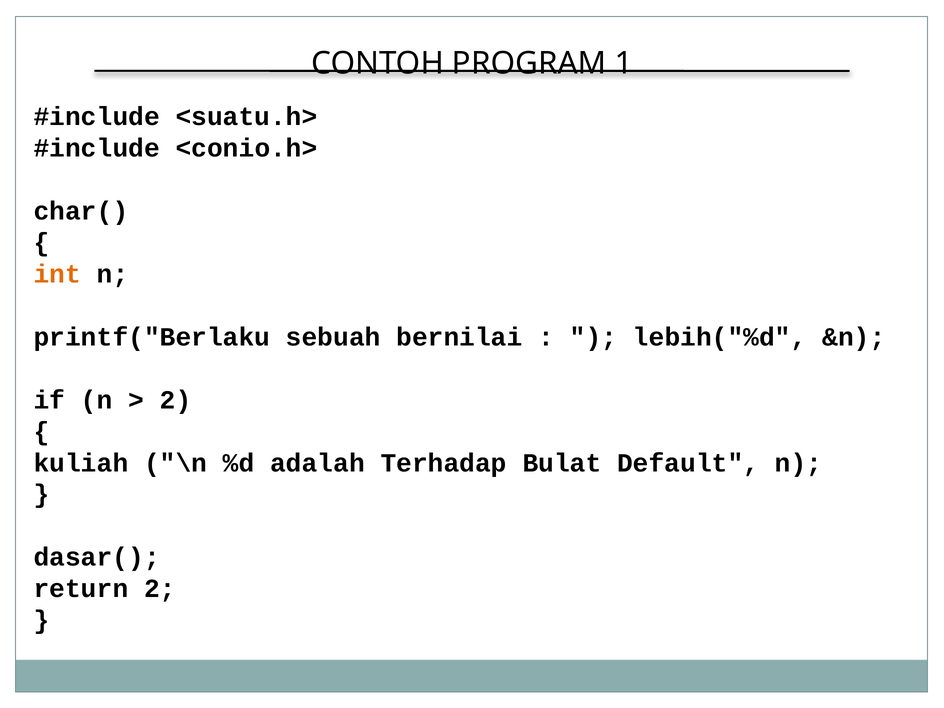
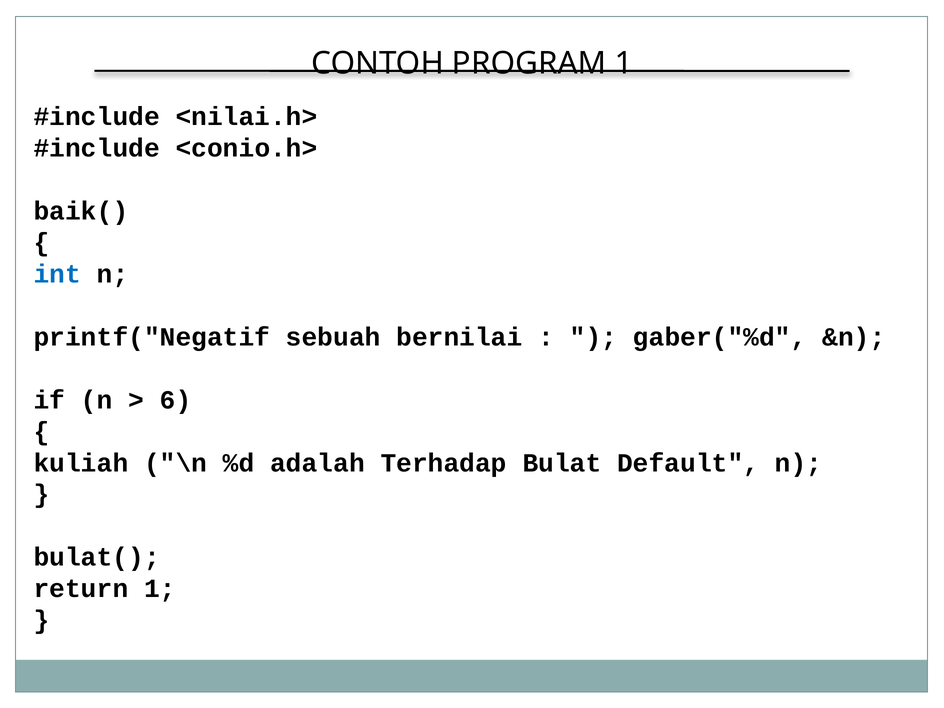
<suatu.h>: <suatu.h> -> <nilai.h>
char(: char( -> baik(
int colour: orange -> blue
printf("Berlaku: printf("Berlaku -> printf("Negatif
lebih("%d: lebih("%d -> gaber("%d
2 at (176, 400): 2 -> 6
dasar(: dasar( -> bulat(
return 2: 2 -> 1
